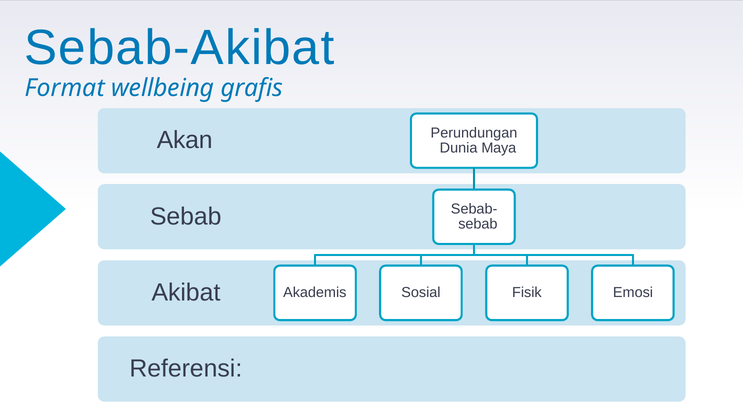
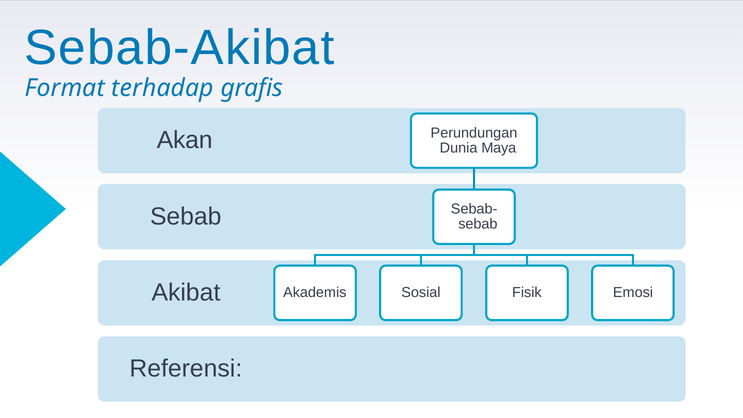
wellbeing: wellbeing -> terhadap
